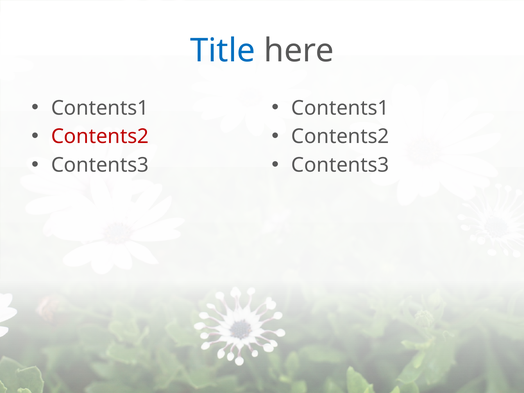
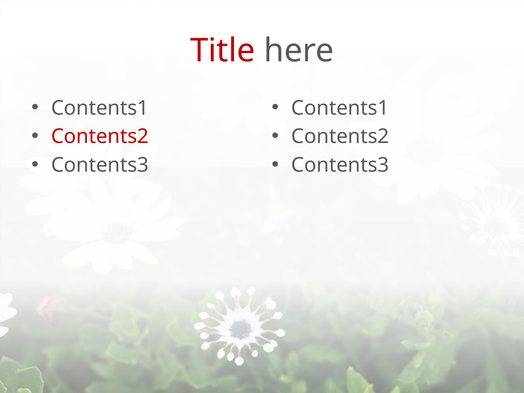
Title colour: blue -> red
